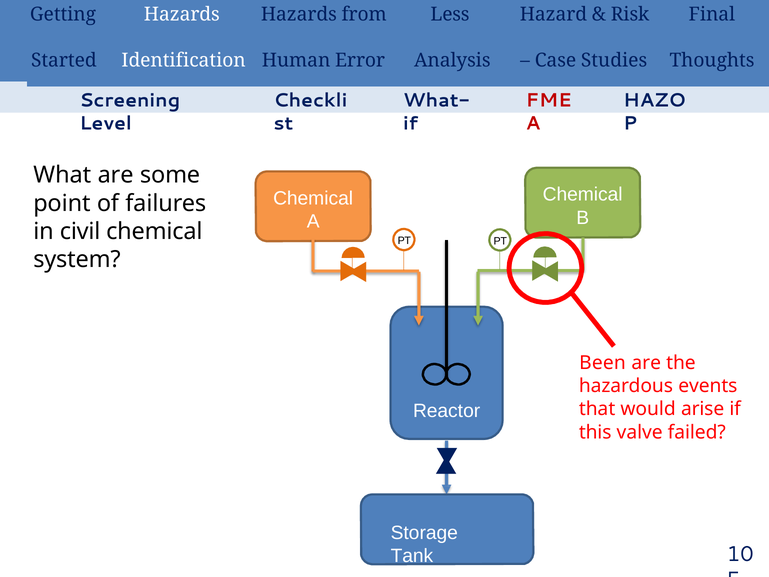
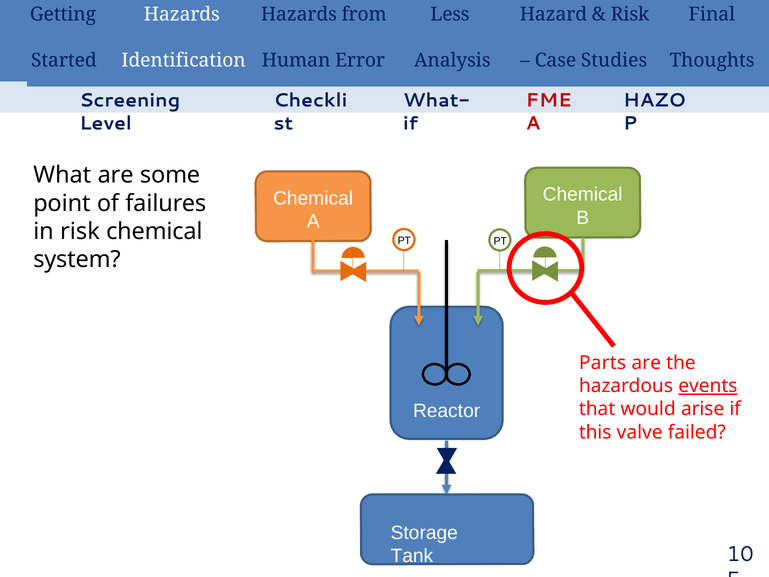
in civil: civil -> risk
Been: Been -> Parts
events underline: none -> present
